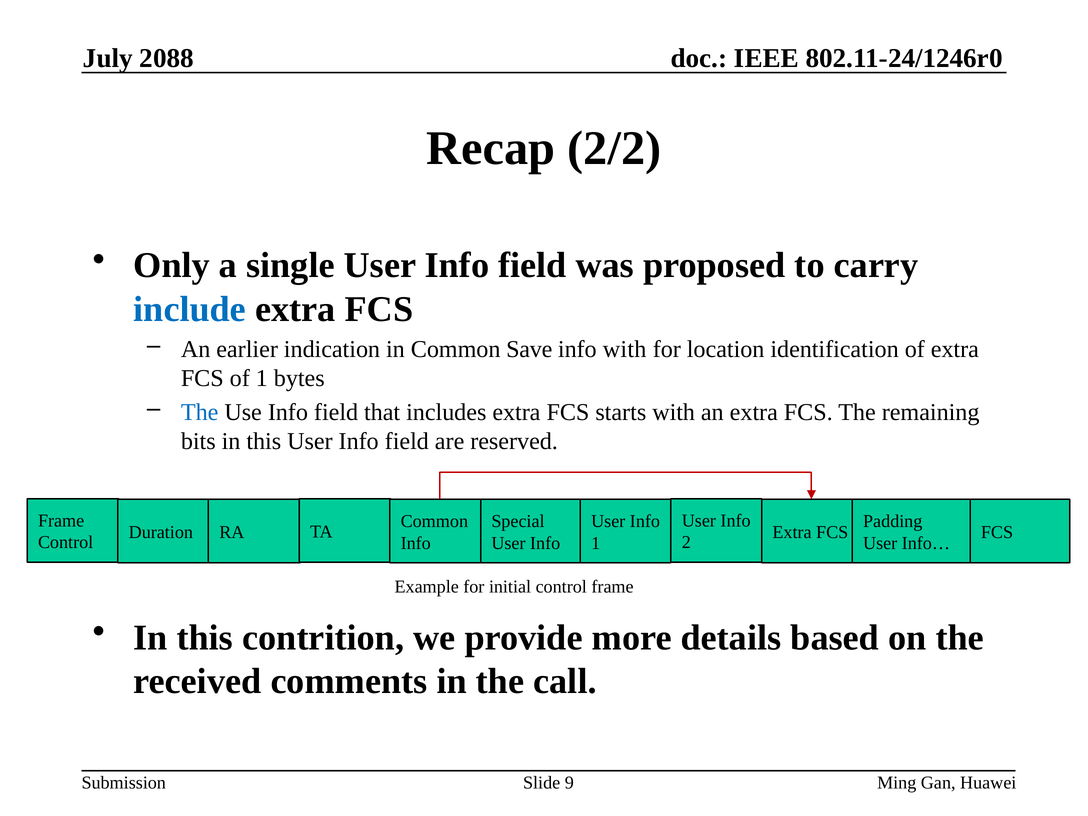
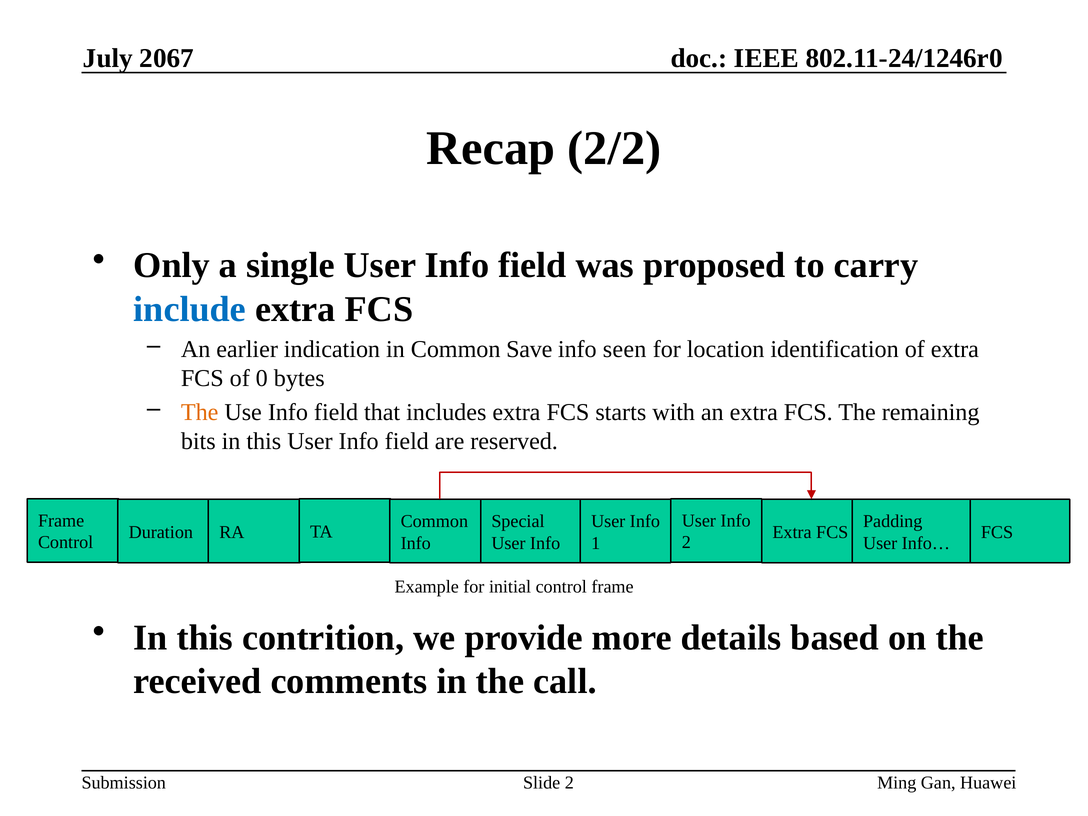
2088: 2088 -> 2067
info with: with -> seen
of 1: 1 -> 0
The at (200, 412) colour: blue -> orange
Slide 9: 9 -> 2
